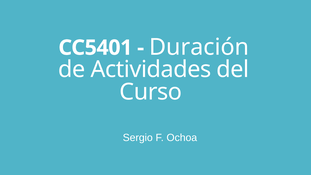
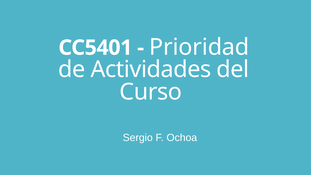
Duración: Duración -> Prioridad
